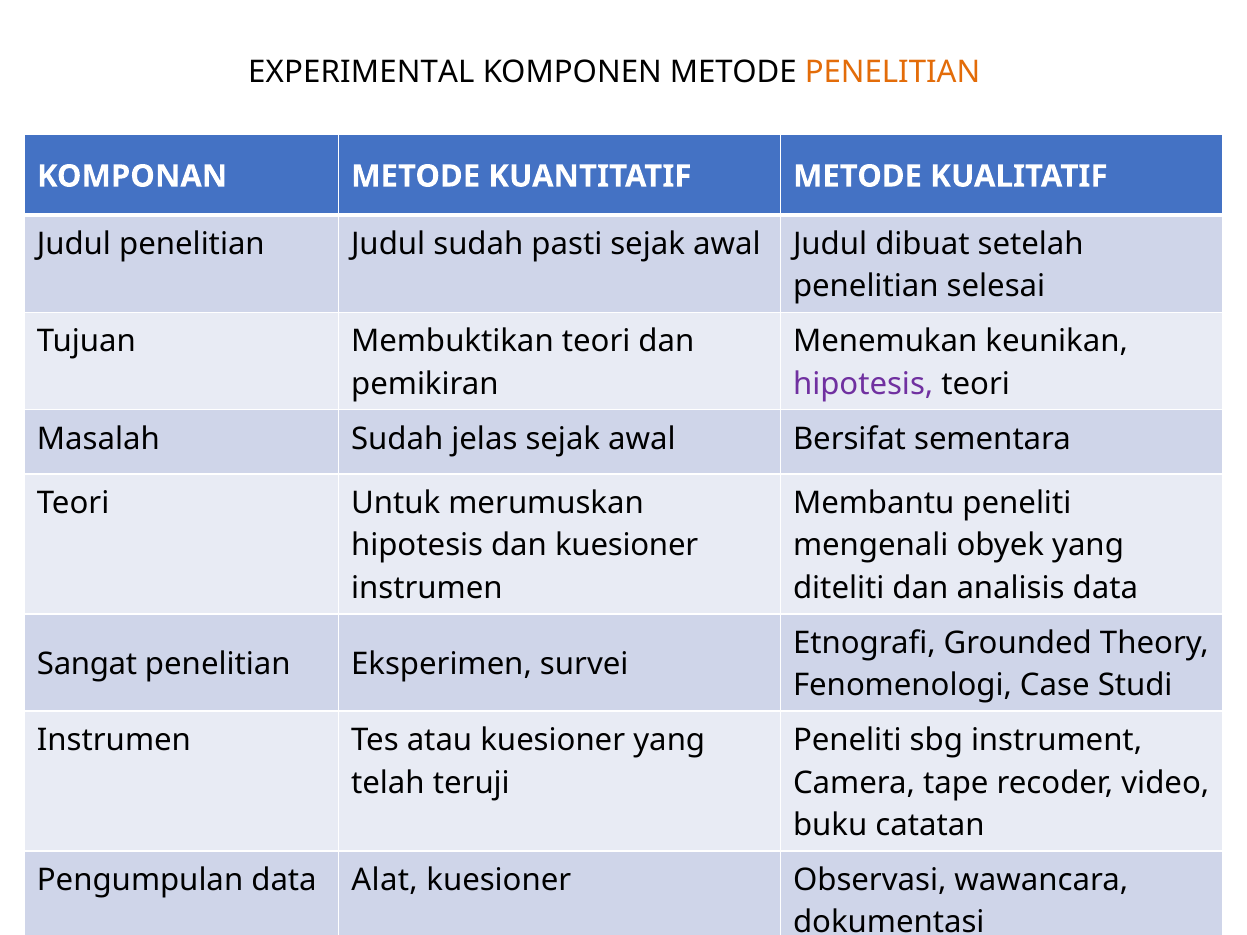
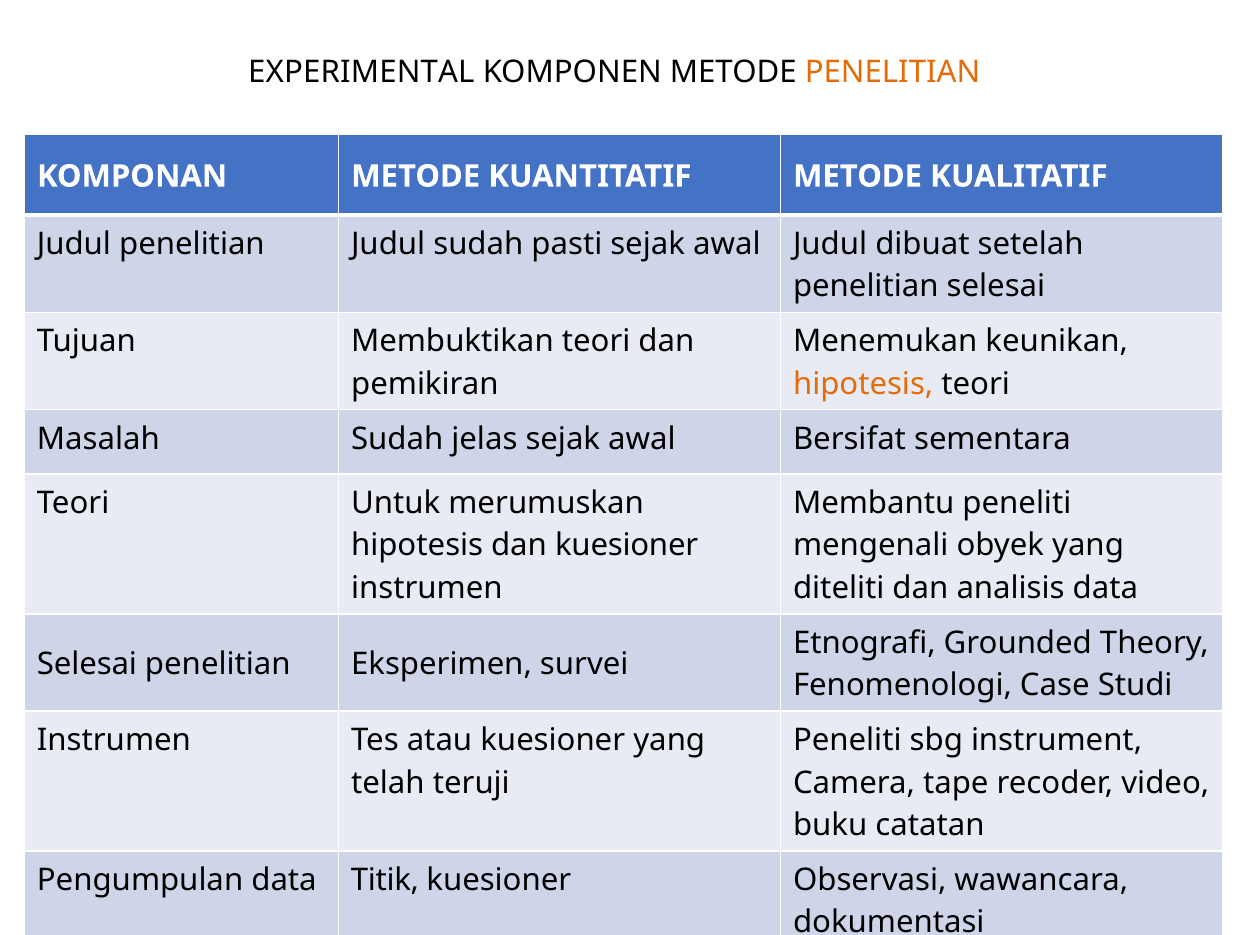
hipotesis at (863, 384) colour: purple -> orange
Sangat at (87, 664): Sangat -> Selesai
Alat: Alat -> Titik
